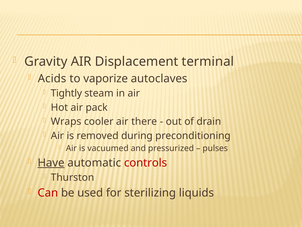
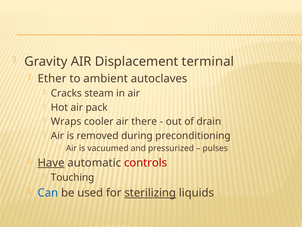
Acids: Acids -> Ether
vaporize: vaporize -> ambient
Tightly: Tightly -> Cracks
Thurston: Thurston -> Touching
Can colour: red -> blue
sterilizing underline: none -> present
